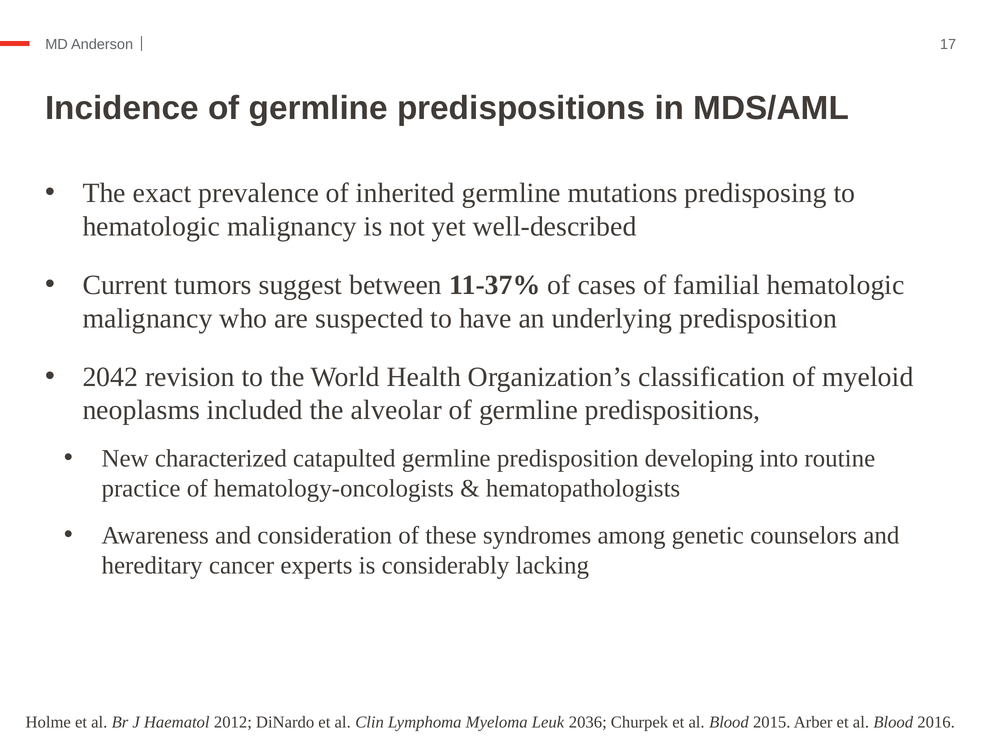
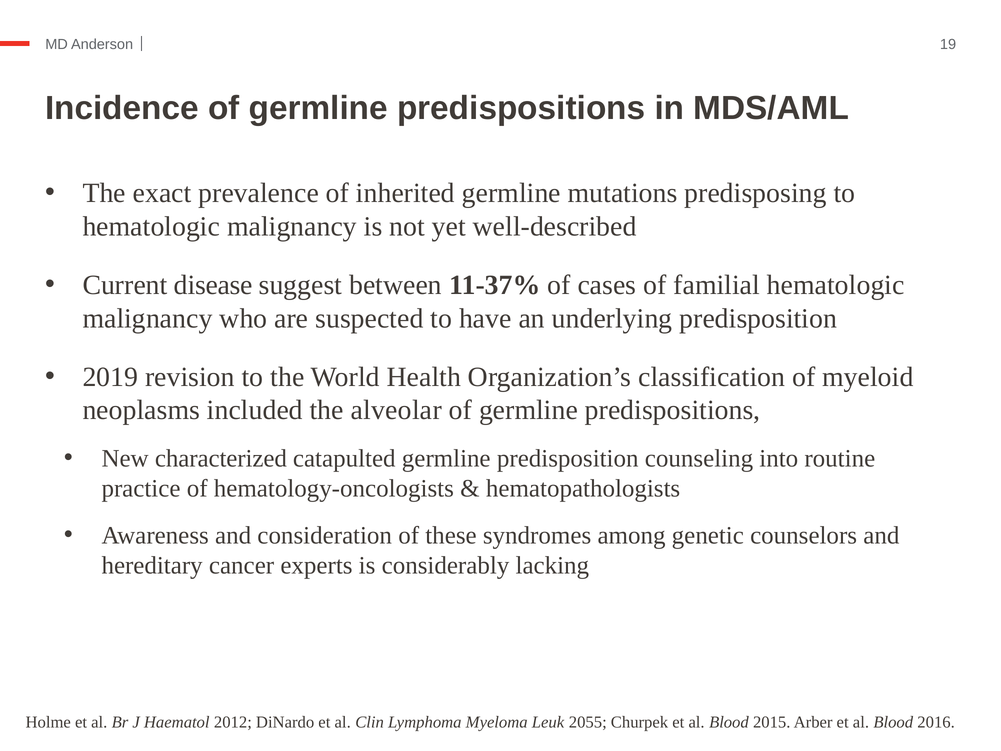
17: 17 -> 19
tumors: tumors -> disease
2042: 2042 -> 2019
developing: developing -> counseling
2036: 2036 -> 2055
